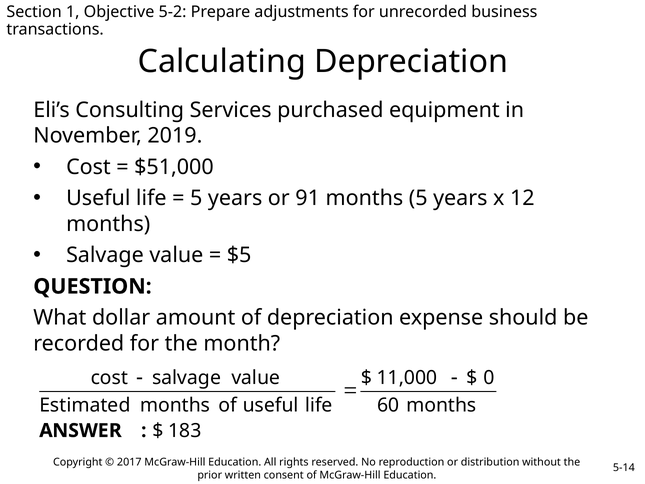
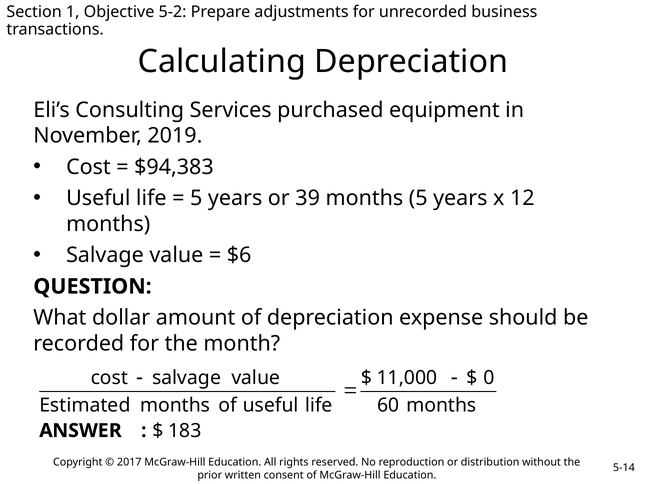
$51,000: $51,000 -> $94,383
91: 91 -> 39
$5: $5 -> $6
